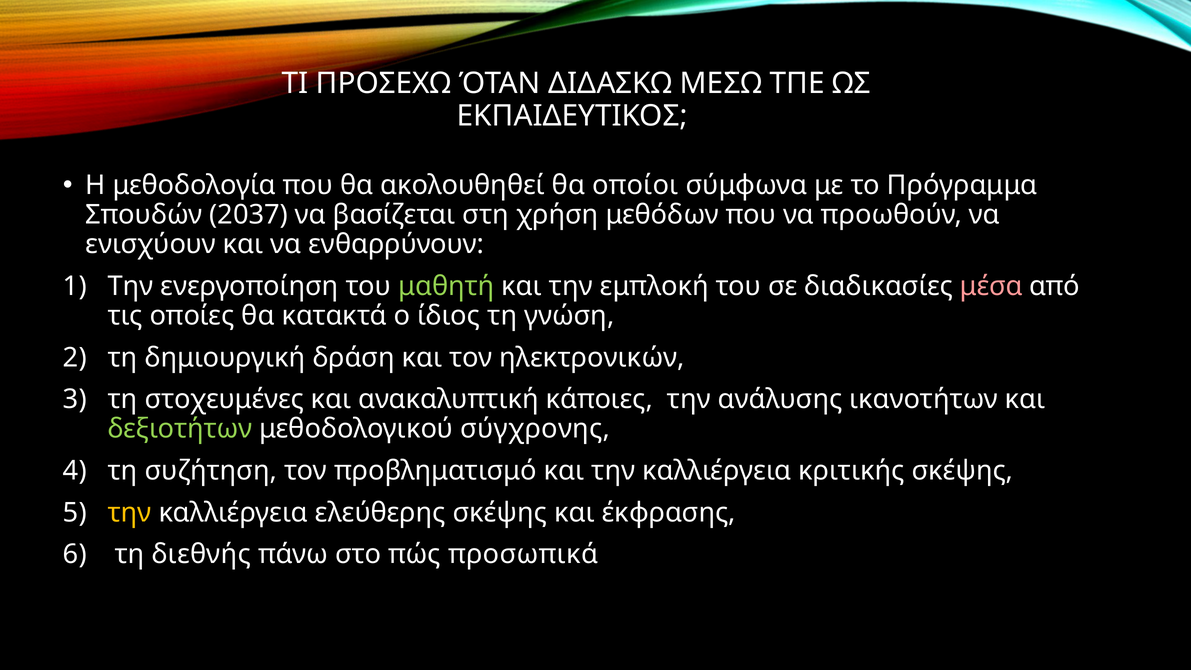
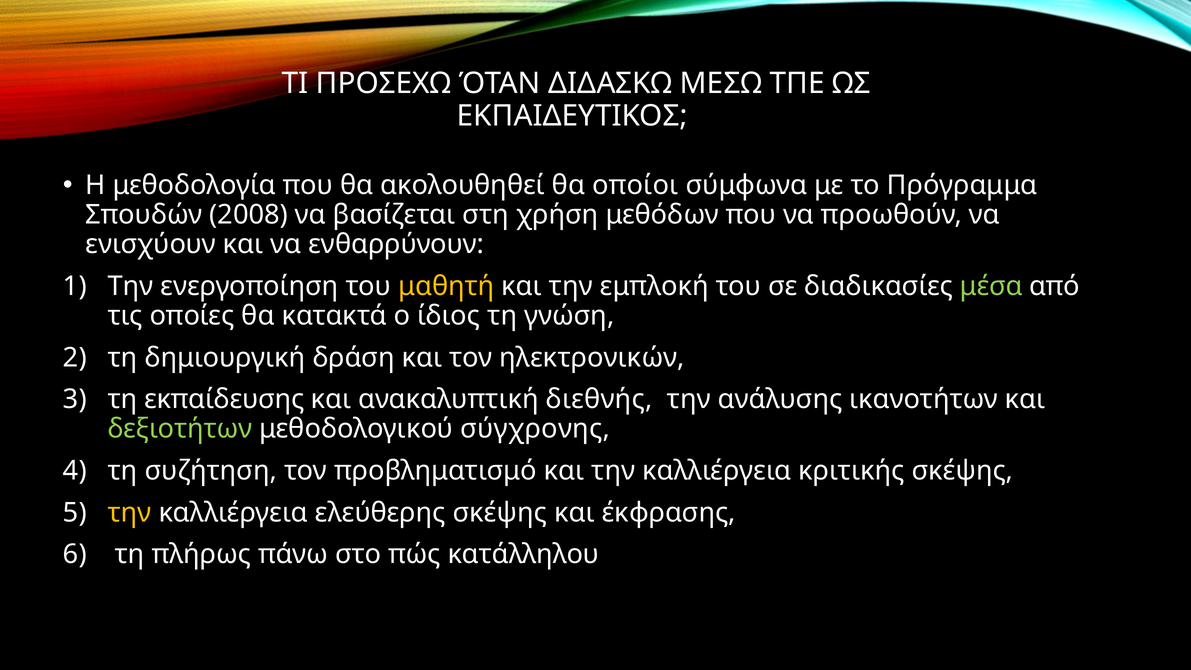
2037: 2037 -> 2008
μαθητή colour: light green -> yellow
μέσα colour: pink -> light green
στοχευμένες: στοχευμένες -> εκπαίδευσης
κάποιες: κάποιες -> διεθνής
διεθνής: διεθνής -> πλήρως
προσωπικά: προσωπικά -> κατάλληλου
